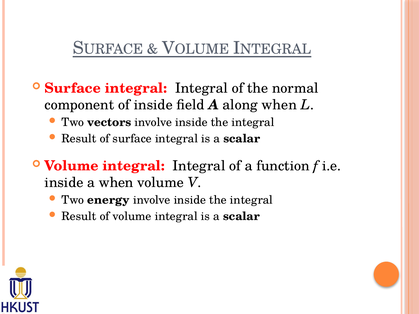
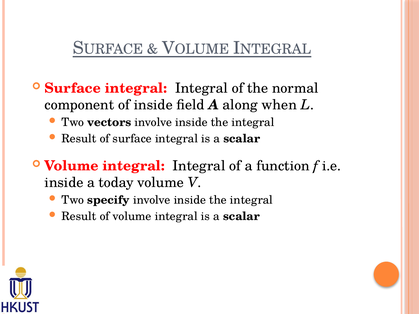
a when: when -> today
energy: energy -> specify
